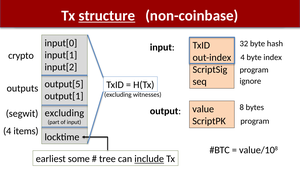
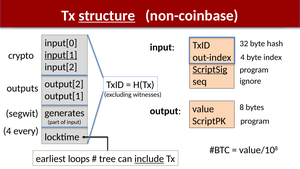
input[1 underline: none -> present
ScriptSig underline: none -> present
output[5: output[5 -> output[2
excluding at (64, 113): excluding -> generates
items: items -> every
some: some -> loops
